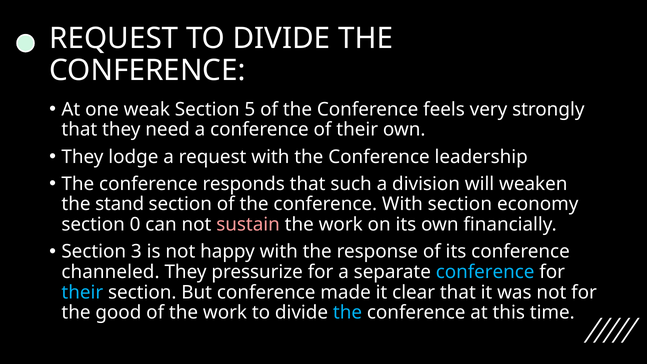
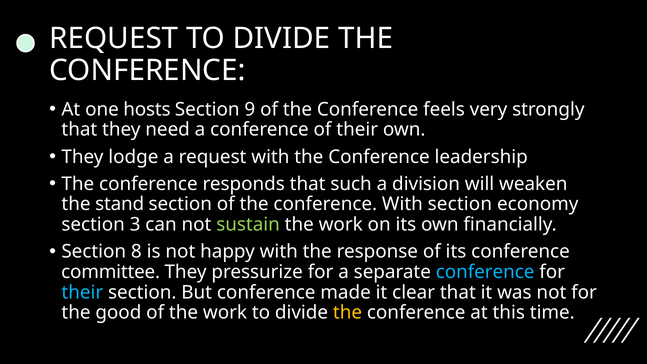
weak: weak -> hosts
5: 5 -> 9
0: 0 -> 3
sustain colour: pink -> light green
3: 3 -> 8
channeled: channeled -> committee
the at (348, 313) colour: light blue -> yellow
